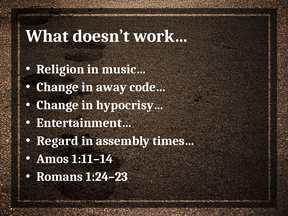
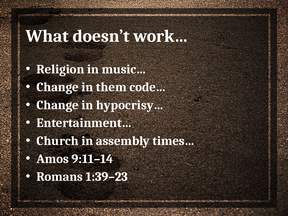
away: away -> them
Regard: Regard -> Church
1:11–14: 1:11–14 -> 9:11–14
1:24–23: 1:24–23 -> 1:39–23
